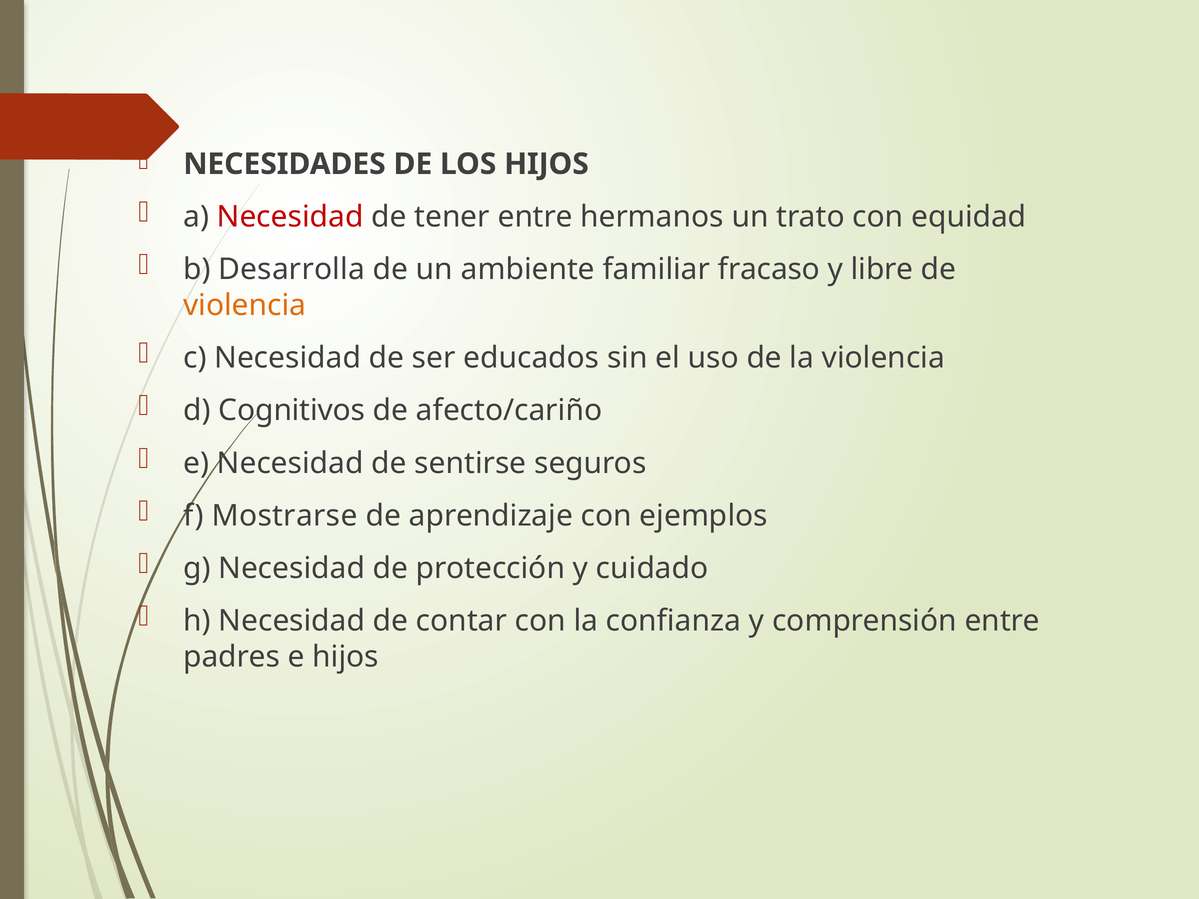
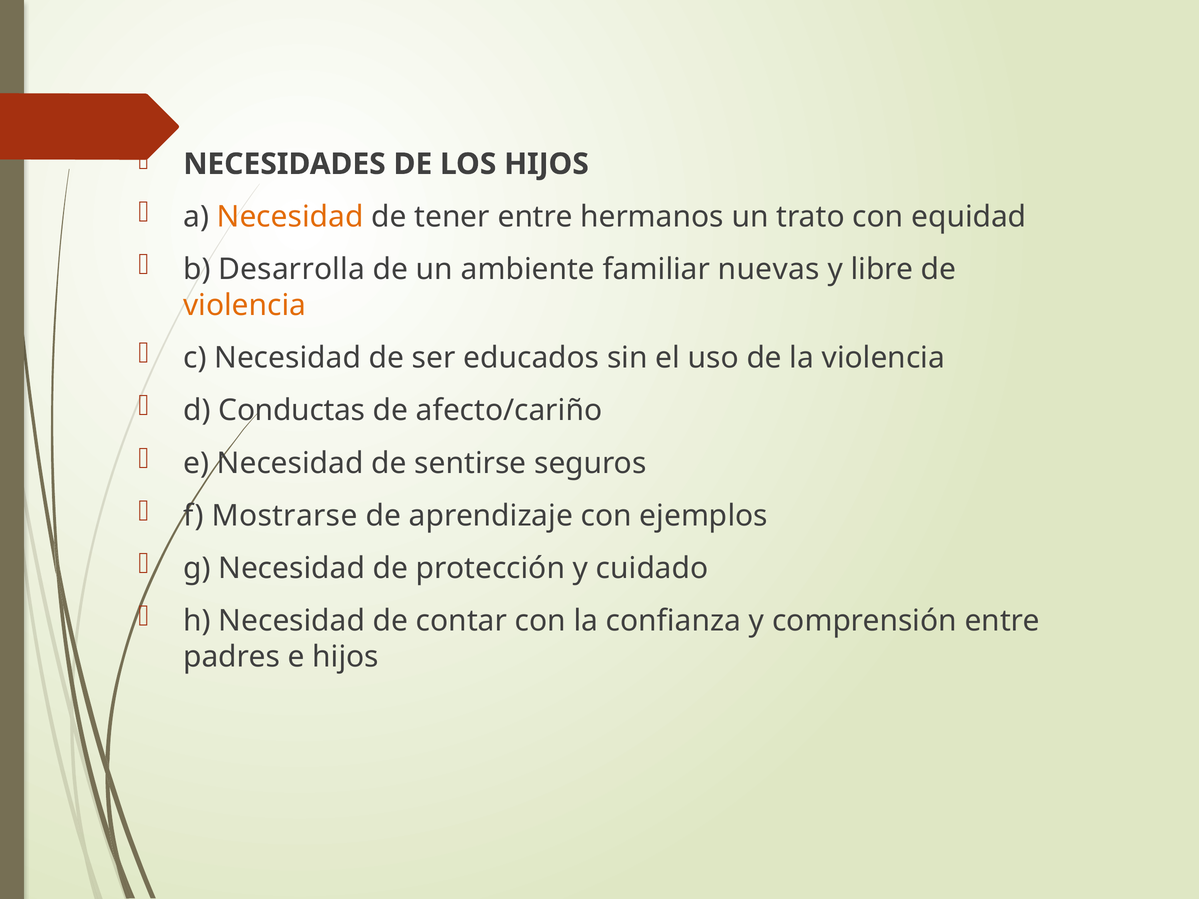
Necesidad at (290, 217) colour: red -> orange
fracaso: fracaso -> nuevas
Cognitivos: Cognitivos -> Conductas
